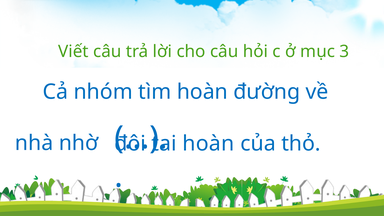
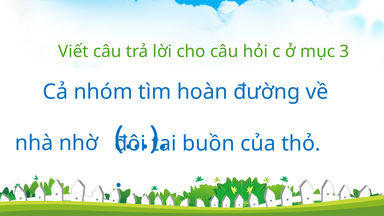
hoàn at (208, 143): hoàn -> buồn
